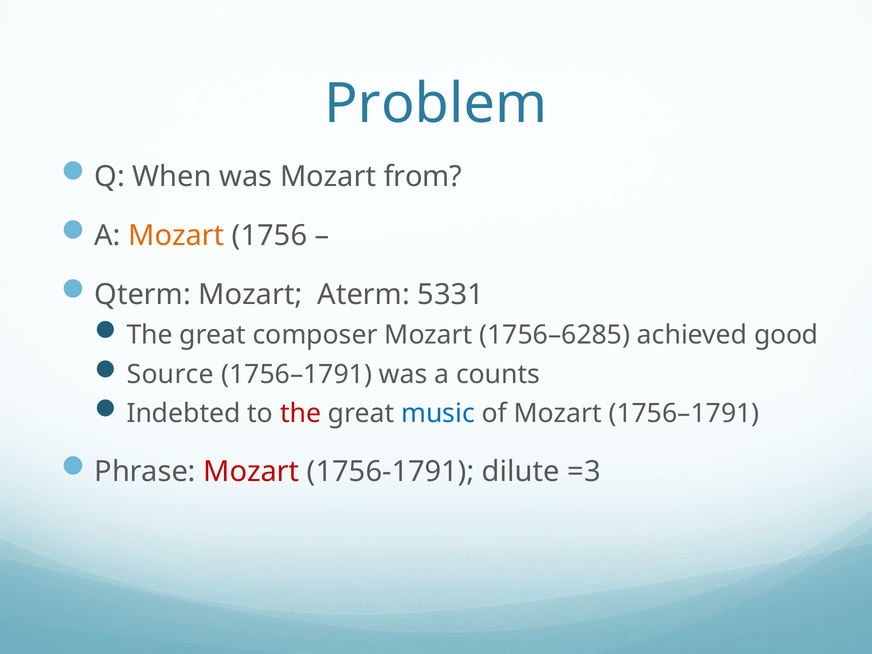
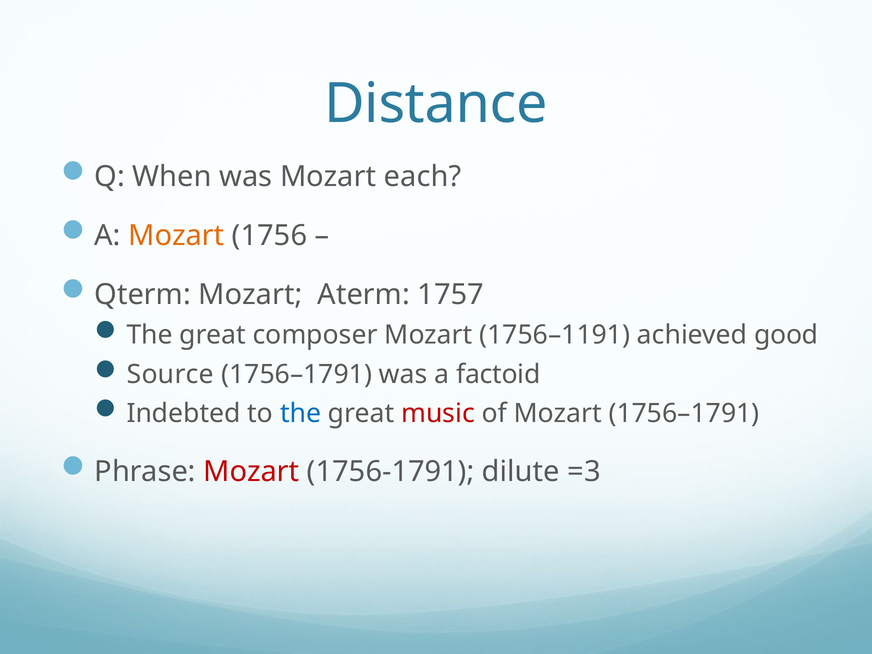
Problem: Problem -> Distance
from: from -> each
5331: 5331 -> 1757
1756–6285: 1756–6285 -> 1756–1191
counts: counts -> factoid
the at (301, 414) colour: red -> blue
music colour: blue -> red
